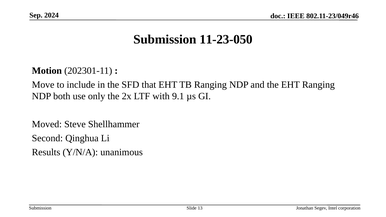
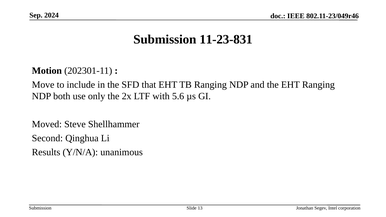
11-23-050: 11-23-050 -> 11-23-831
9.1: 9.1 -> 5.6
